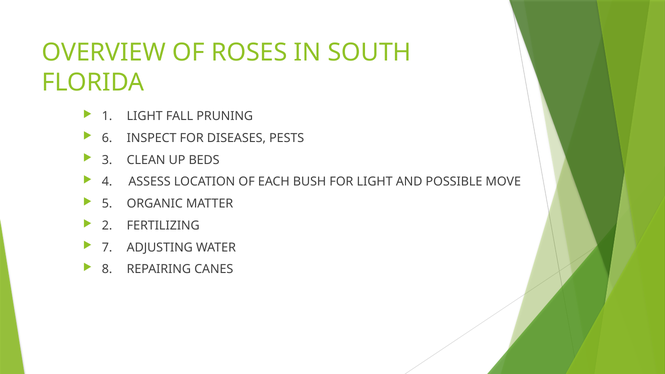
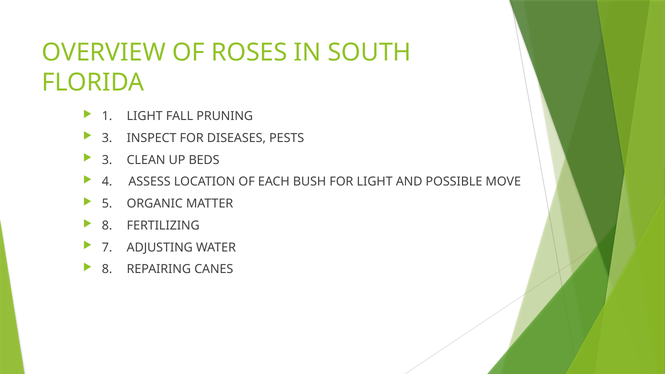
6 at (107, 138): 6 -> 3
2 at (107, 226): 2 -> 8
